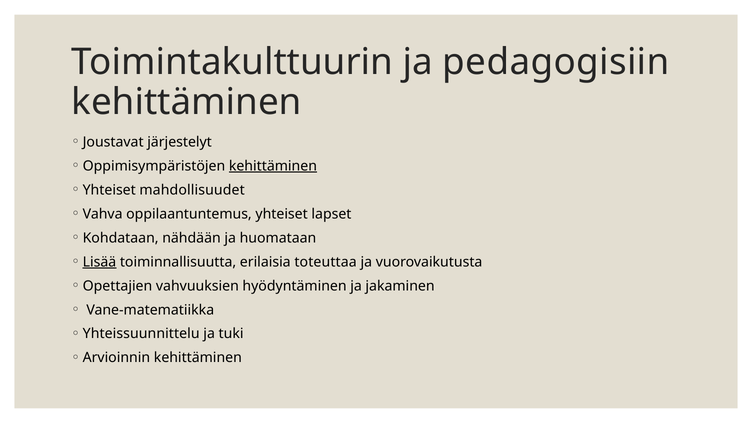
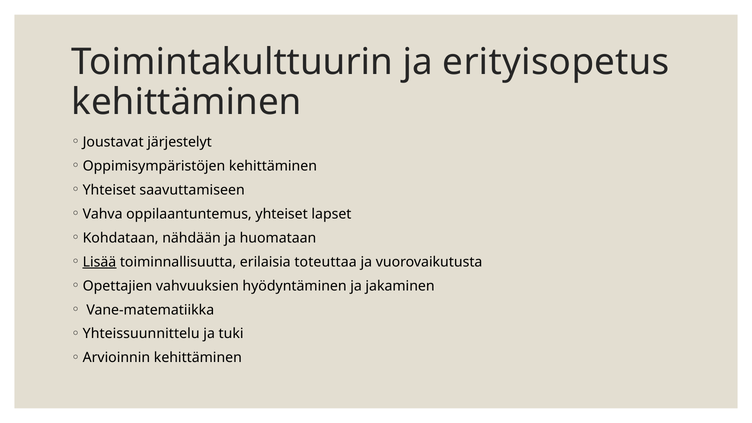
pedagogisiin: pedagogisiin -> erityisopetus
kehittäminen at (273, 166) underline: present -> none
mahdollisuudet: mahdollisuudet -> saavuttamiseen
